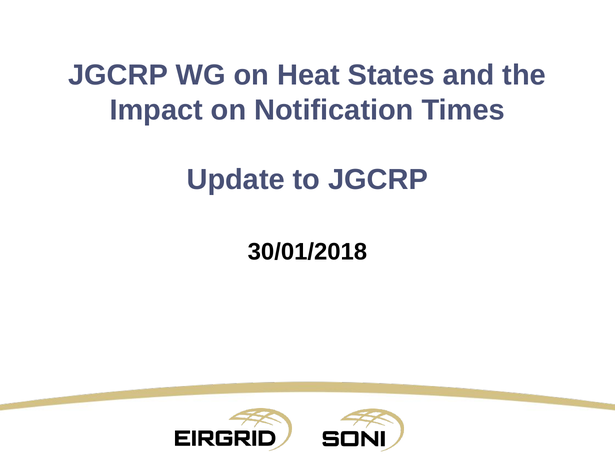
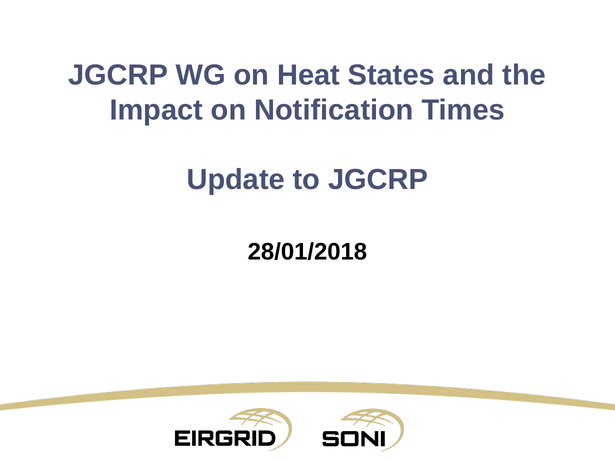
30/01/2018: 30/01/2018 -> 28/01/2018
